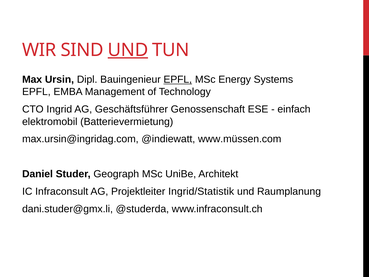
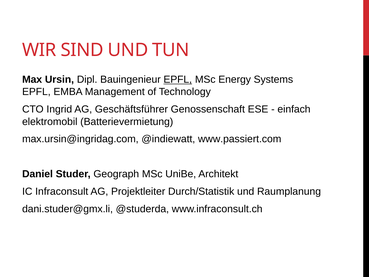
UND at (128, 50) underline: present -> none
www.müssen.com: www.müssen.com -> www.passiert.com
Ingrid/Statistik: Ingrid/Statistik -> Durch/Statistik
